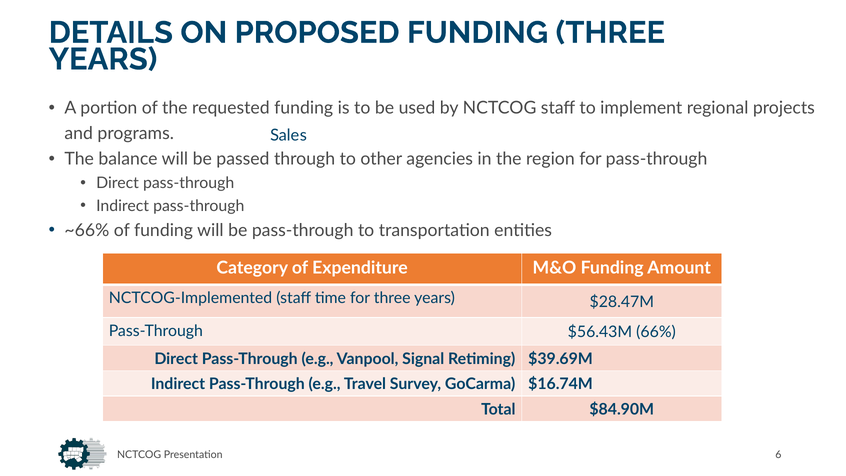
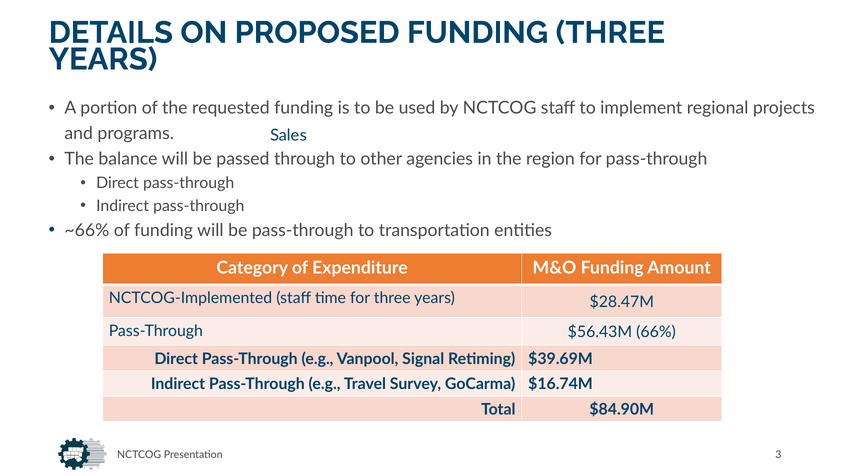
6: 6 -> 3
